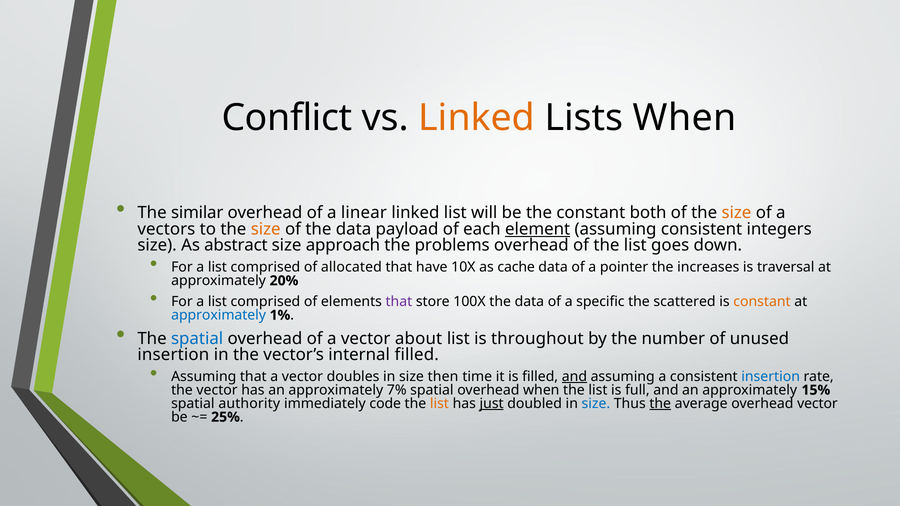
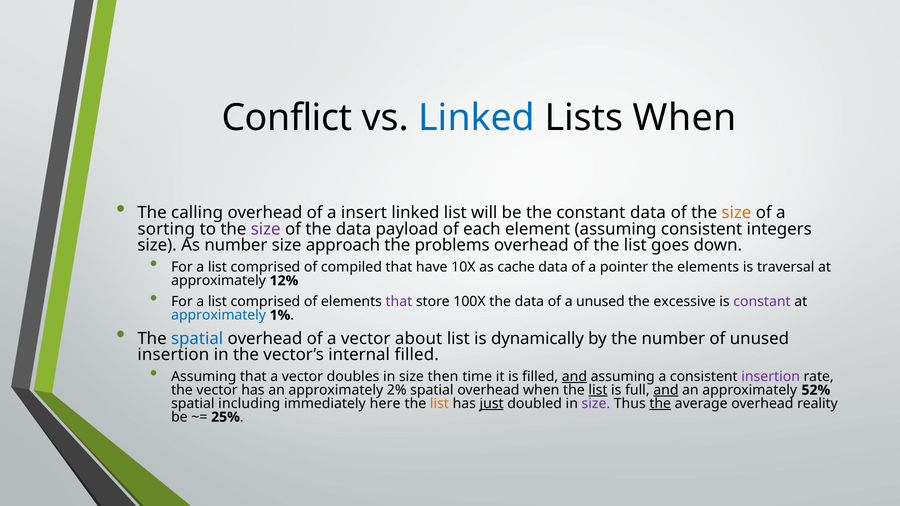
Linked at (477, 118) colour: orange -> blue
similar: similar -> calling
linear: linear -> insert
constant both: both -> data
vectors: vectors -> sorting
size at (266, 229) colour: orange -> purple
element underline: present -> none
As abstract: abstract -> number
allocated: allocated -> compiled
the increases: increases -> elements
20%: 20% -> 12%
a specific: specific -> unused
scattered: scattered -> excessive
constant at (762, 302) colour: orange -> purple
throughout: throughout -> dynamically
insertion at (771, 377) colour: blue -> purple
7%: 7% -> 2%
list at (598, 390) underline: none -> present
and at (666, 390) underline: none -> present
15%: 15% -> 52%
authority: authority -> including
code: code -> here
size at (596, 404) colour: blue -> purple
overhead vector: vector -> reality
